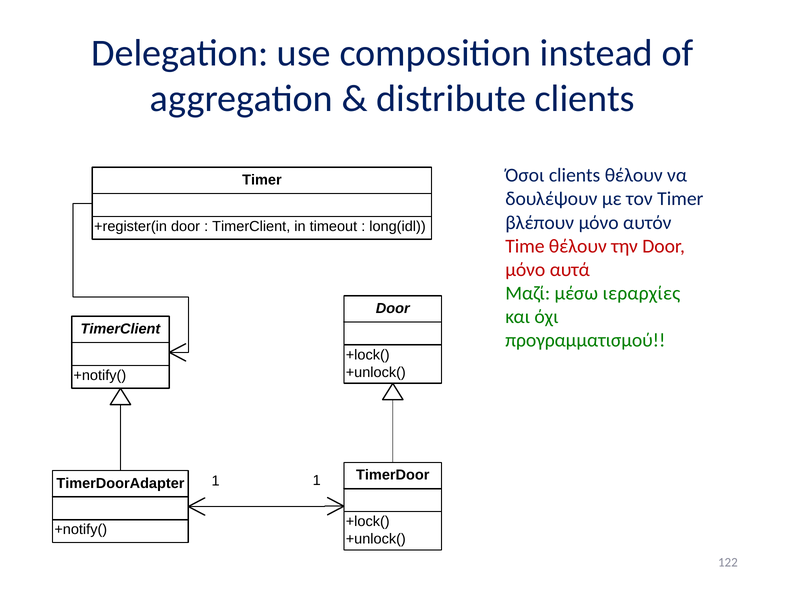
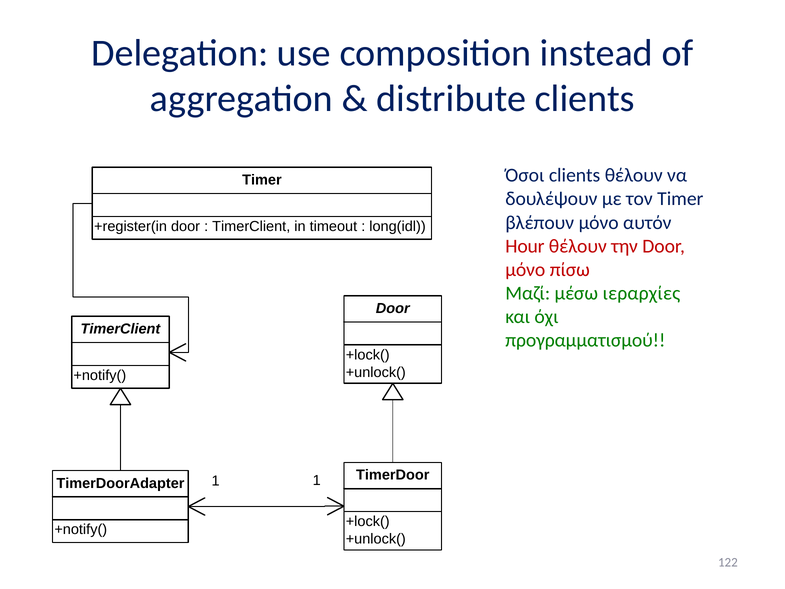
Time: Time -> Hour
αυτά: αυτά -> πίσω
